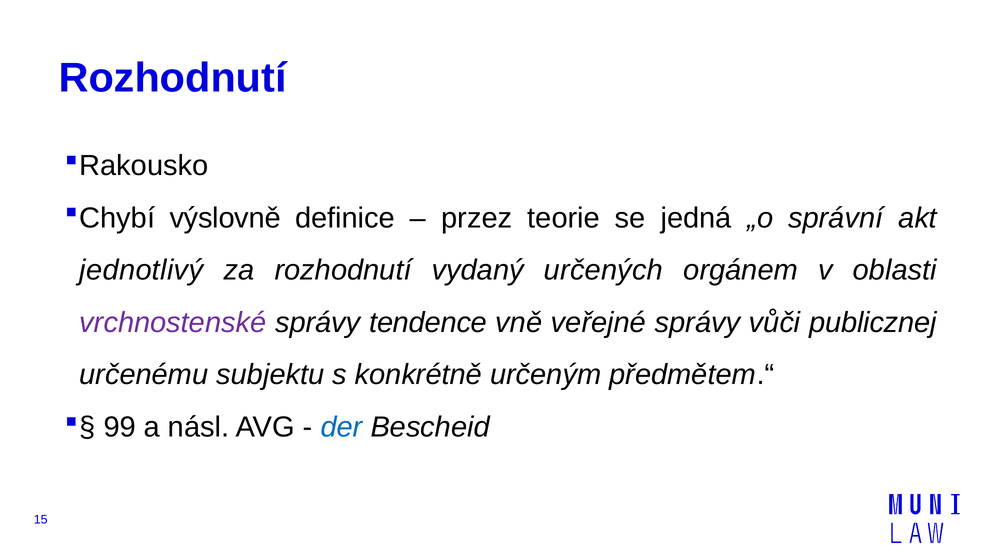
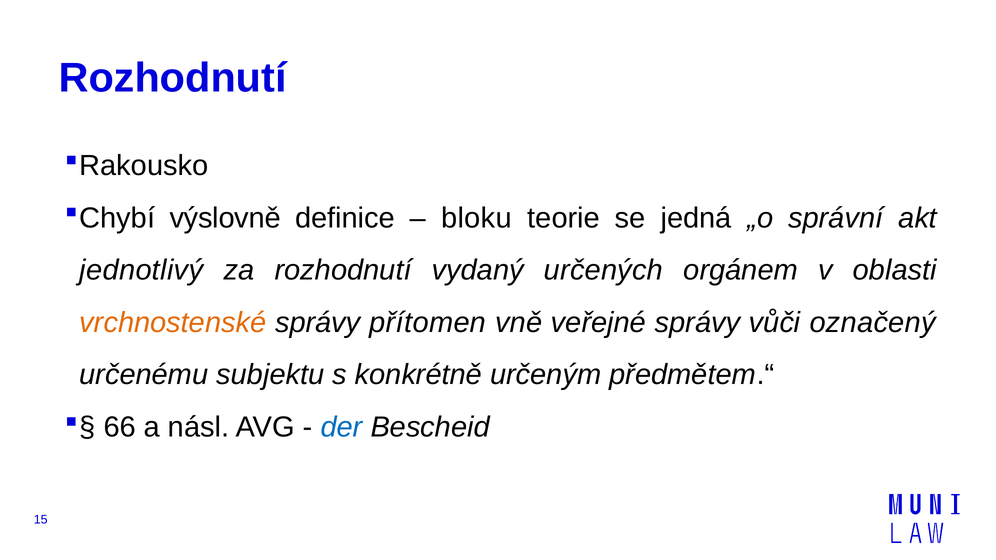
przez: przez -> bloku
vrchnostenské colour: purple -> orange
tendence: tendence -> přítomen
publicznej: publicznej -> označený
99: 99 -> 66
